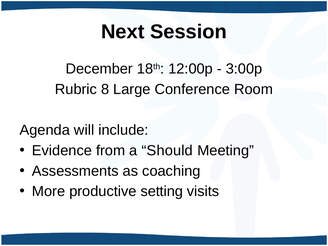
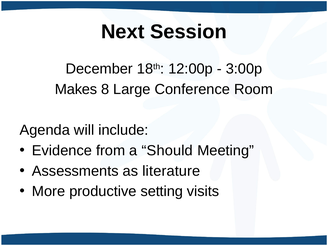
Rubric: Rubric -> Makes
coaching: coaching -> literature
